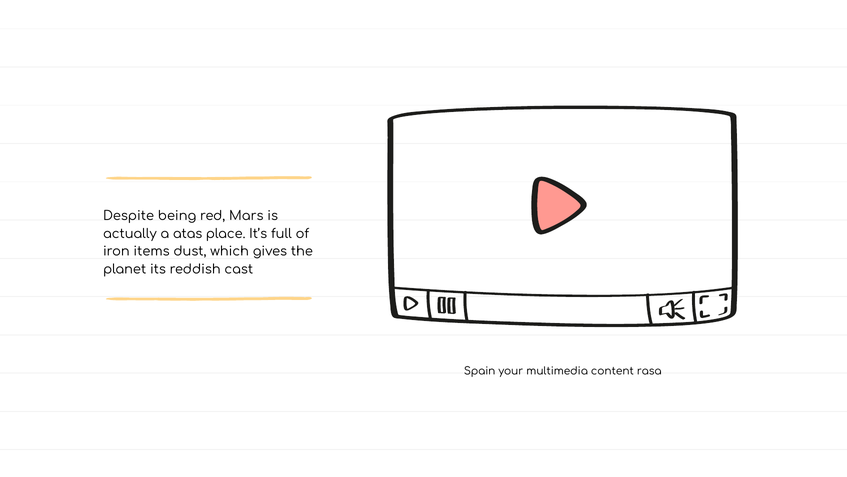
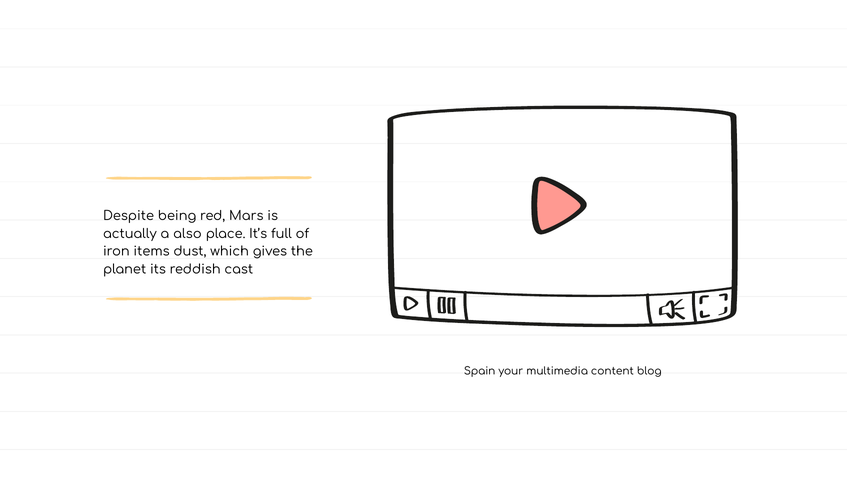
atas: atas -> also
rasa: rasa -> blog
